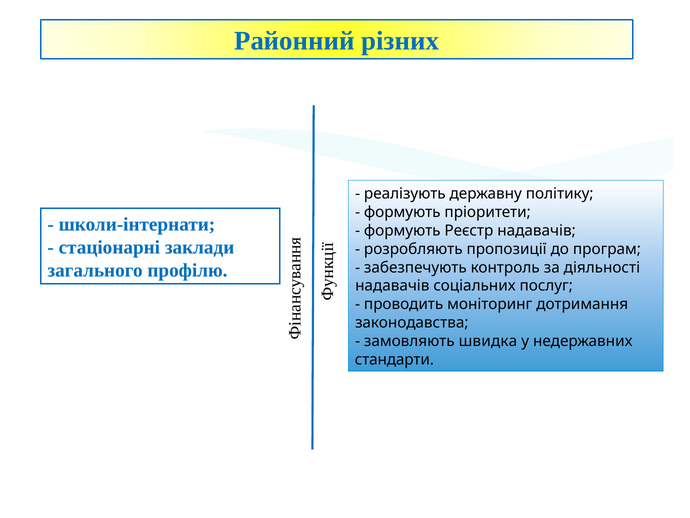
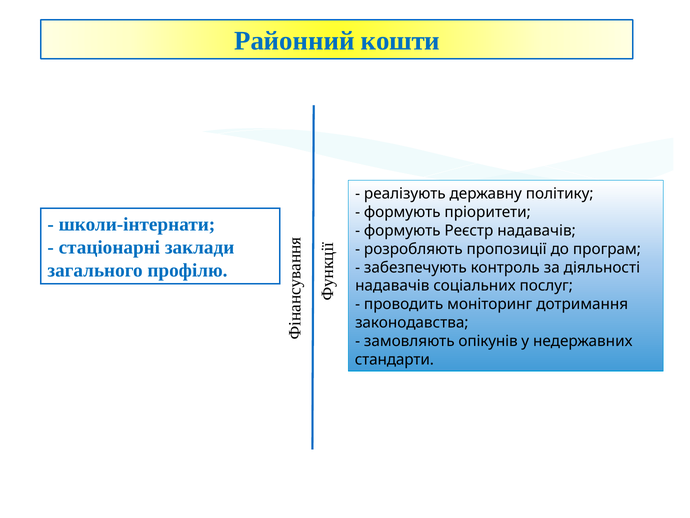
різних: різних -> кошти
швидка: швидка -> опікунів
